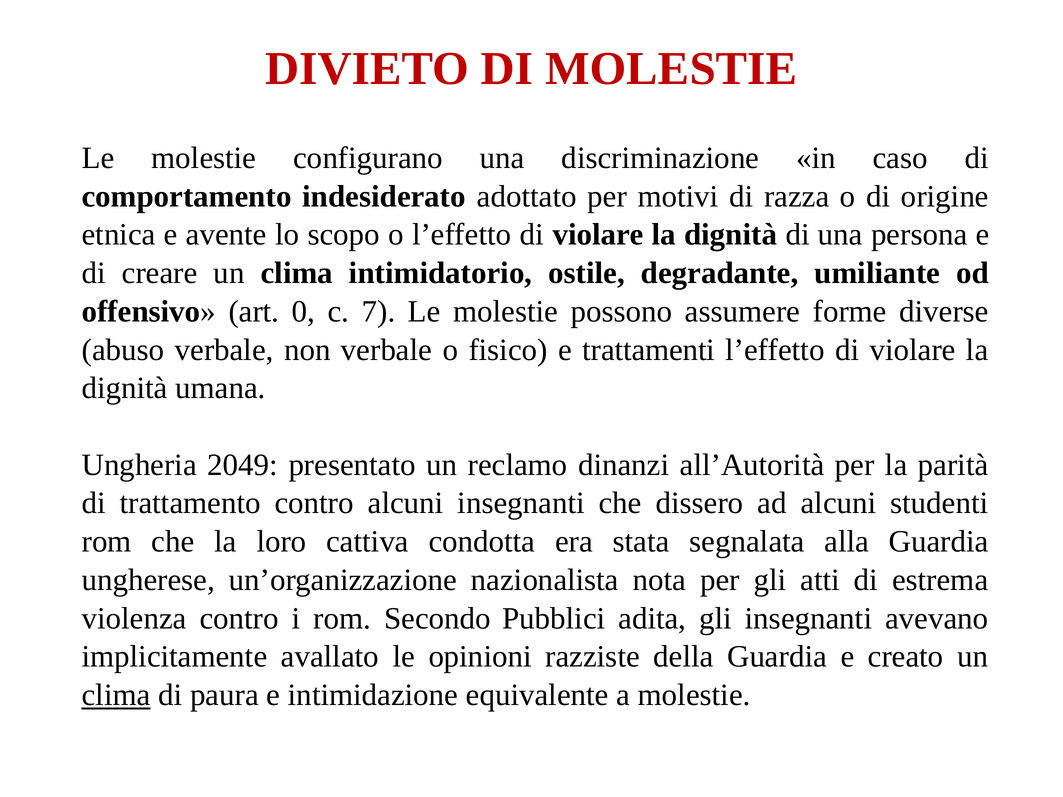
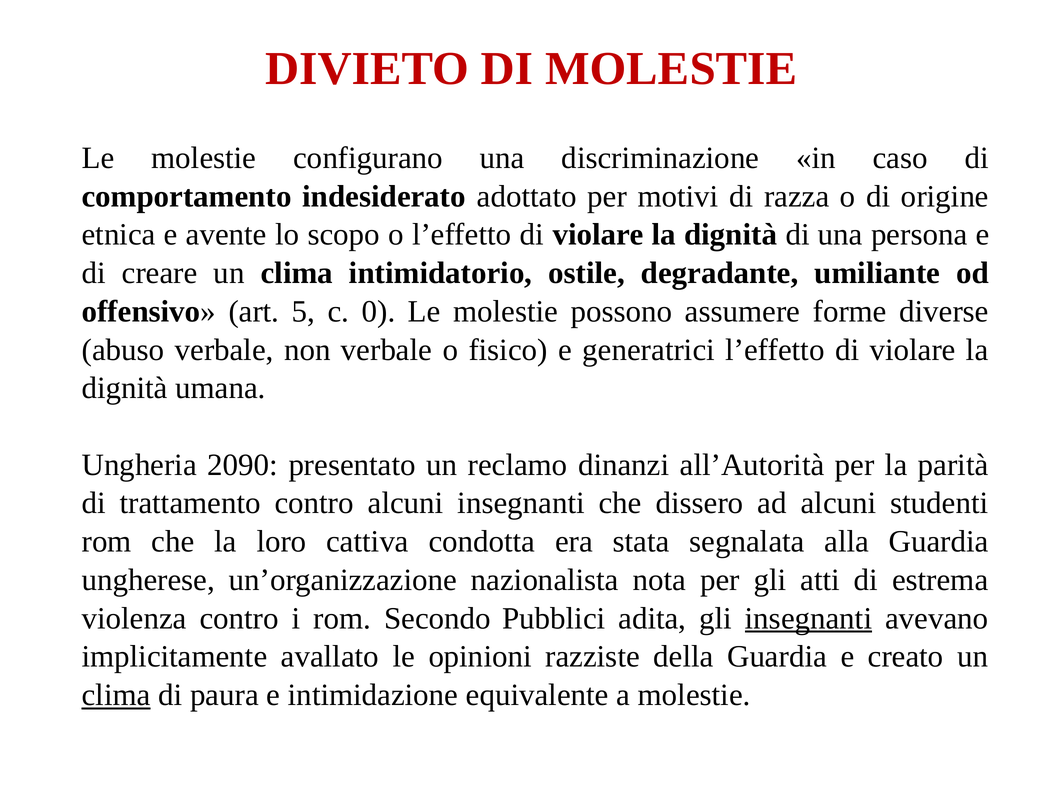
0: 0 -> 5
7: 7 -> 0
trattamenti: trattamenti -> generatrici
2049: 2049 -> 2090
insegnanti at (809, 619) underline: none -> present
